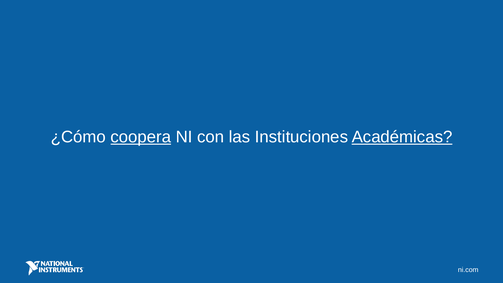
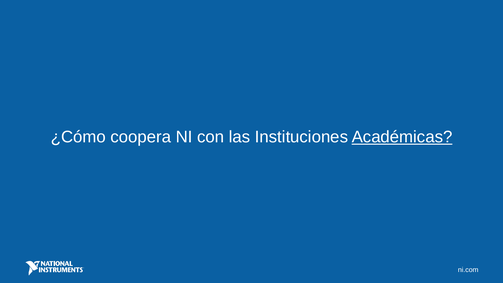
coopera underline: present -> none
